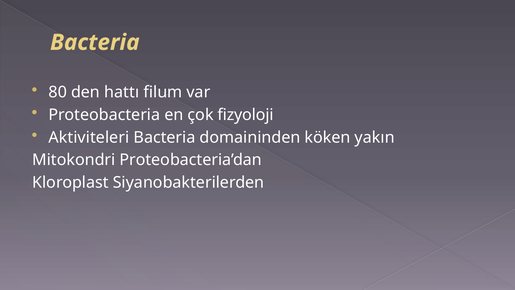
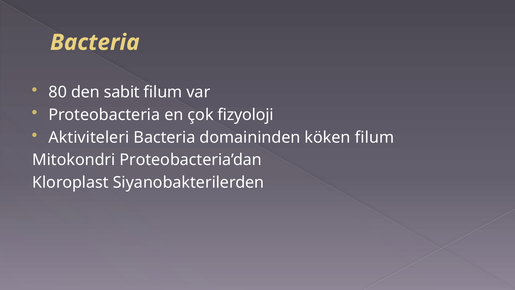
hattı: hattı -> sabit
köken yakın: yakın -> filum
